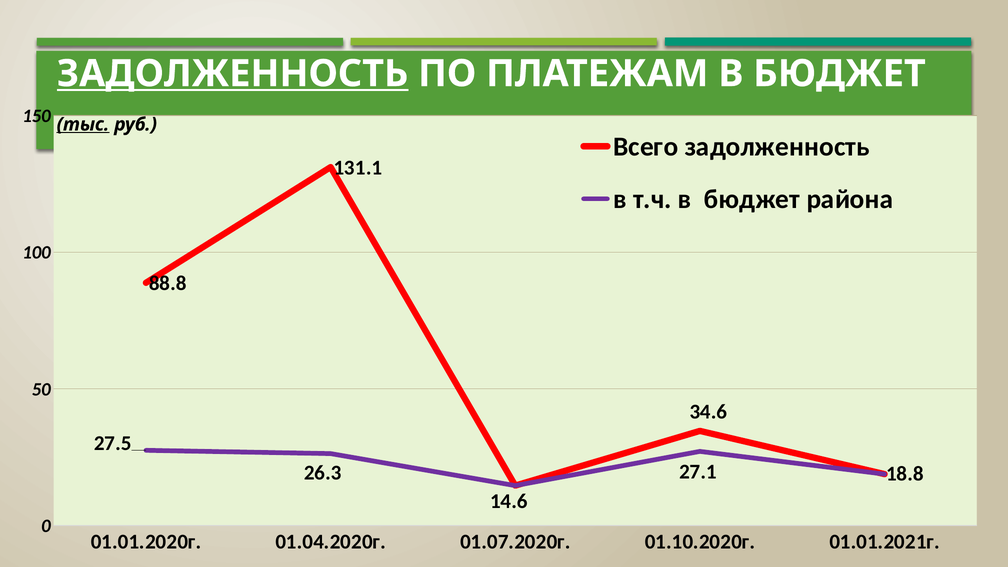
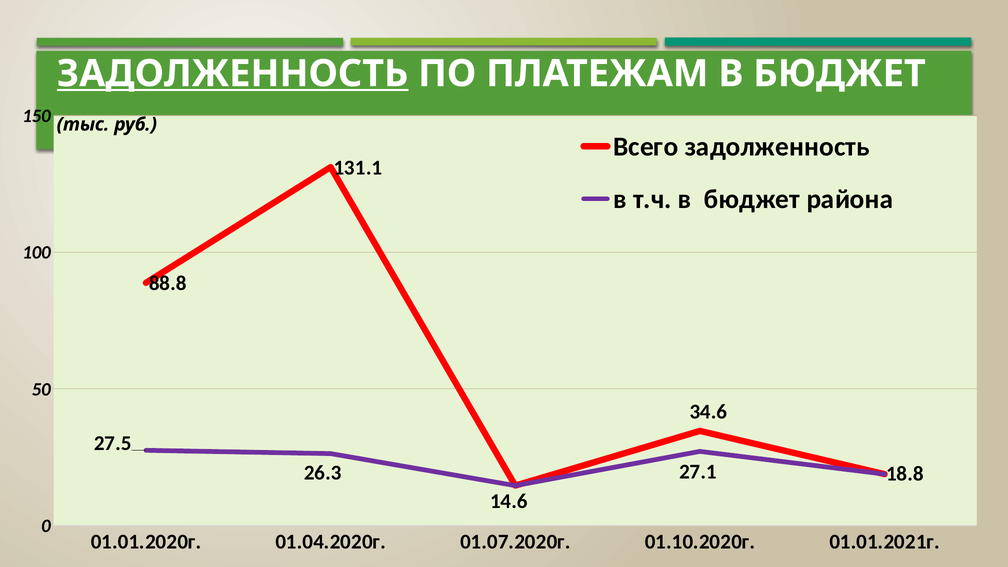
тыс underline: present -> none
